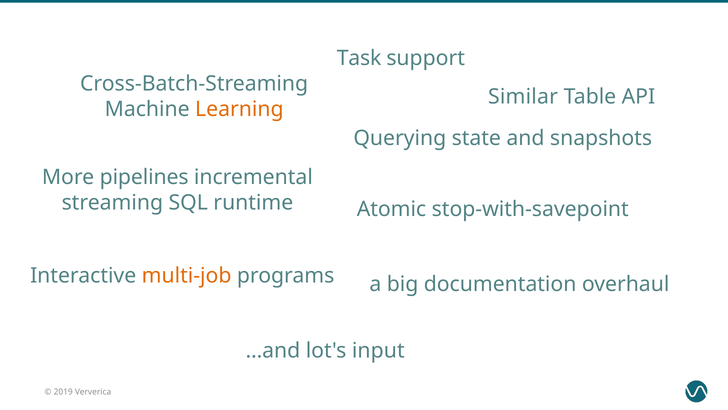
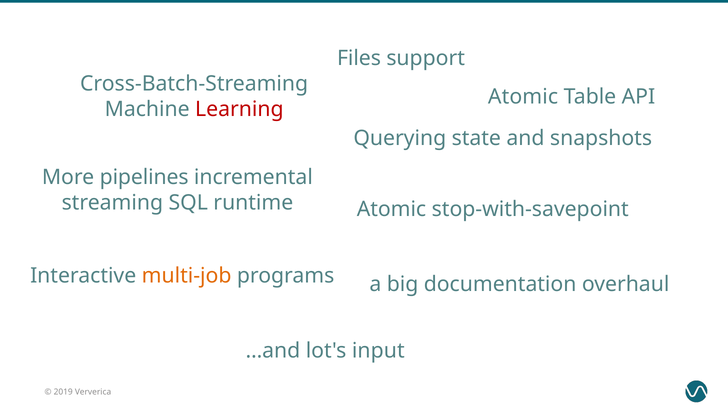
Task: Task -> Files
Similar at (523, 96): Similar -> Atomic
Learning colour: orange -> red
